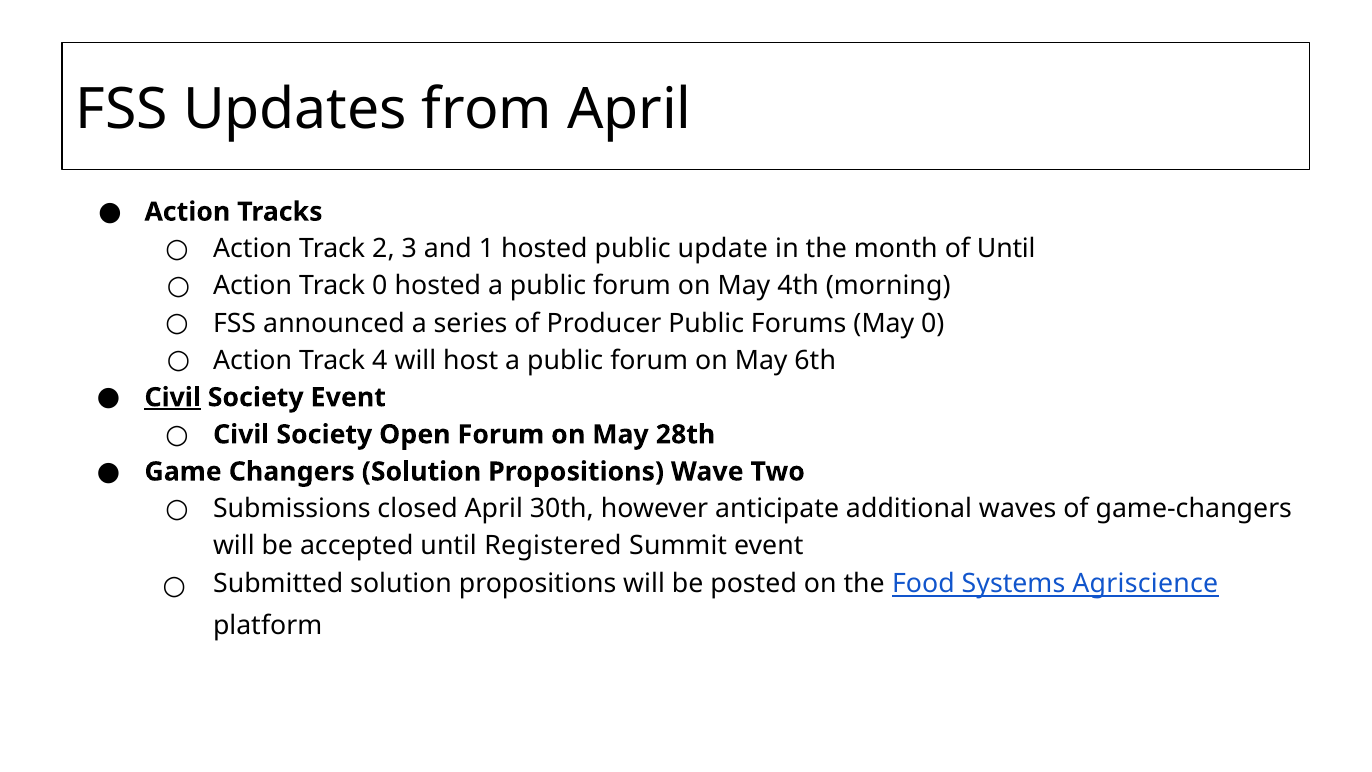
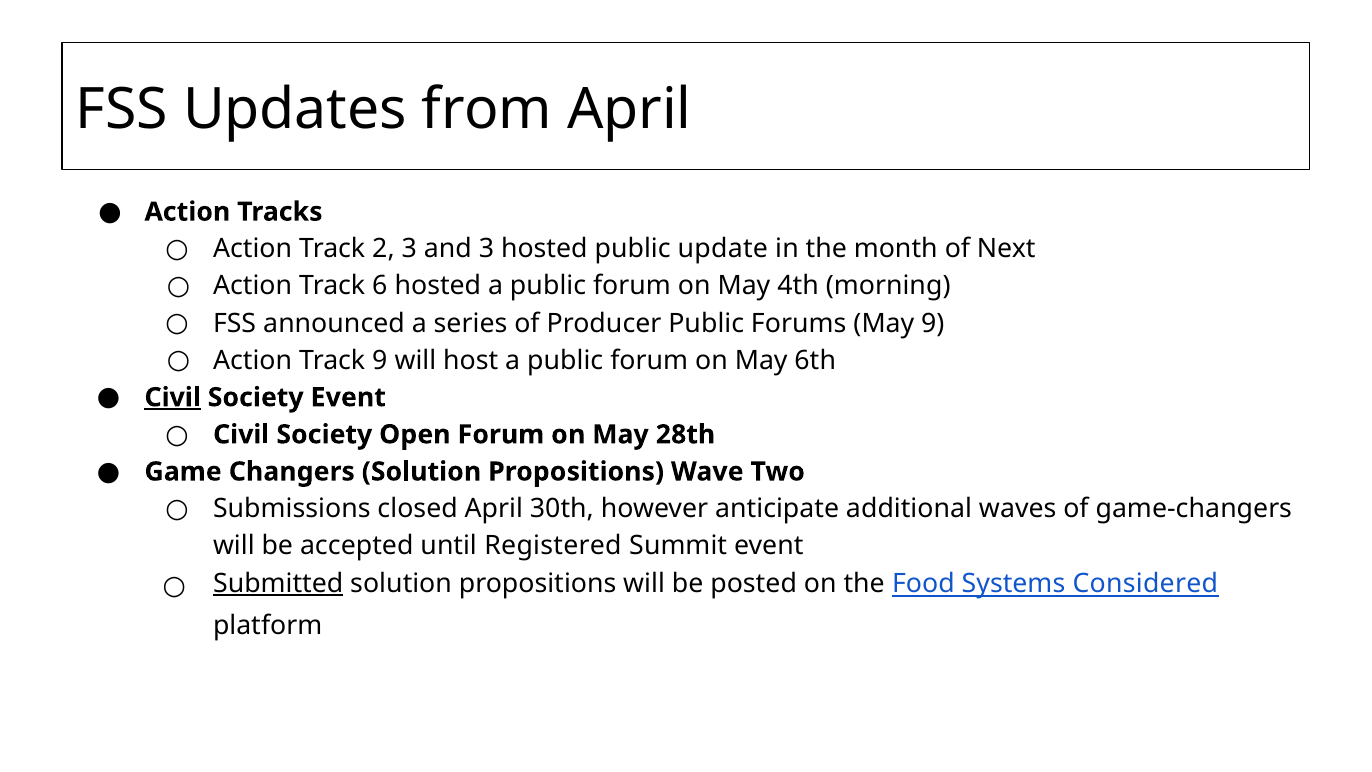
and 1: 1 -> 3
of Until: Until -> Next
Track 0: 0 -> 6
May 0: 0 -> 9
Track 4: 4 -> 9
Submitted underline: none -> present
Agriscience: Agriscience -> Considered
